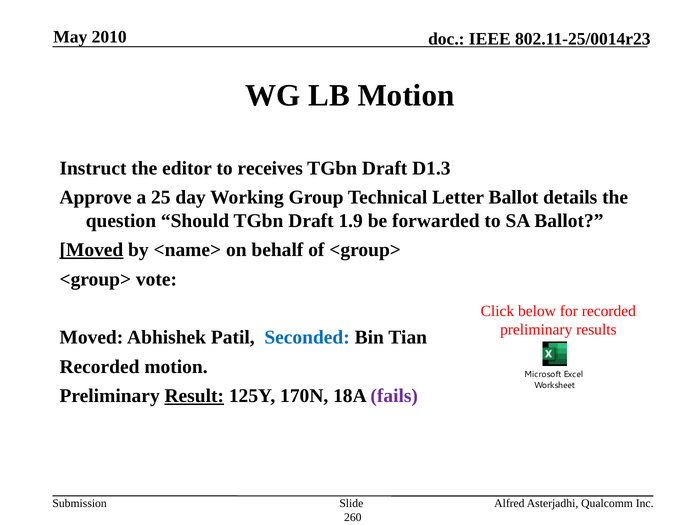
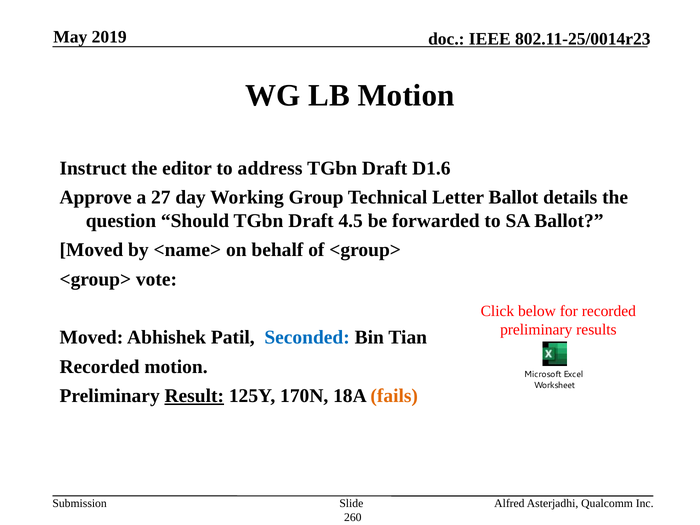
2010: 2010 -> 2019
receives: receives -> address
D1.3: D1.3 -> D1.6
25: 25 -> 27
1.9: 1.9 -> 4.5
Moved at (91, 250) underline: present -> none
fails colour: purple -> orange
